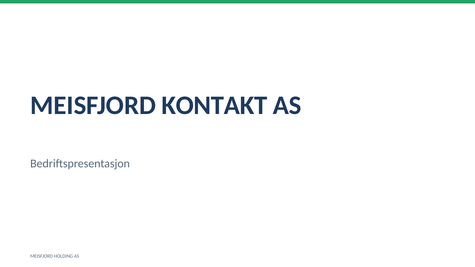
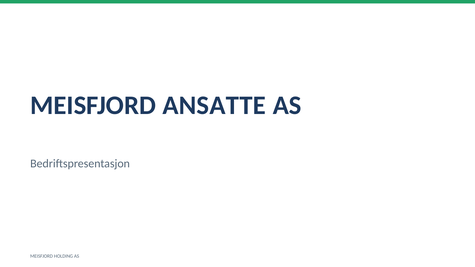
KONTAKT: KONTAKT -> ANSATTE
